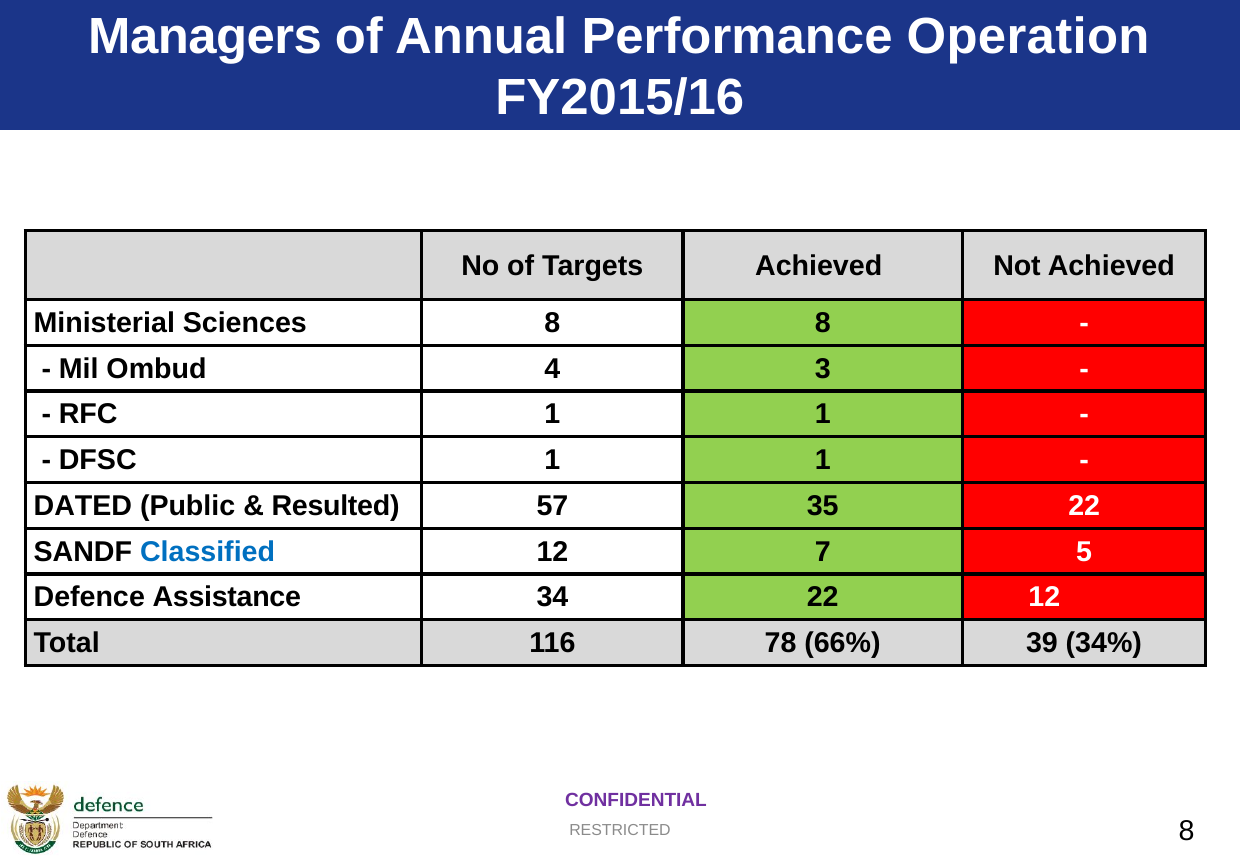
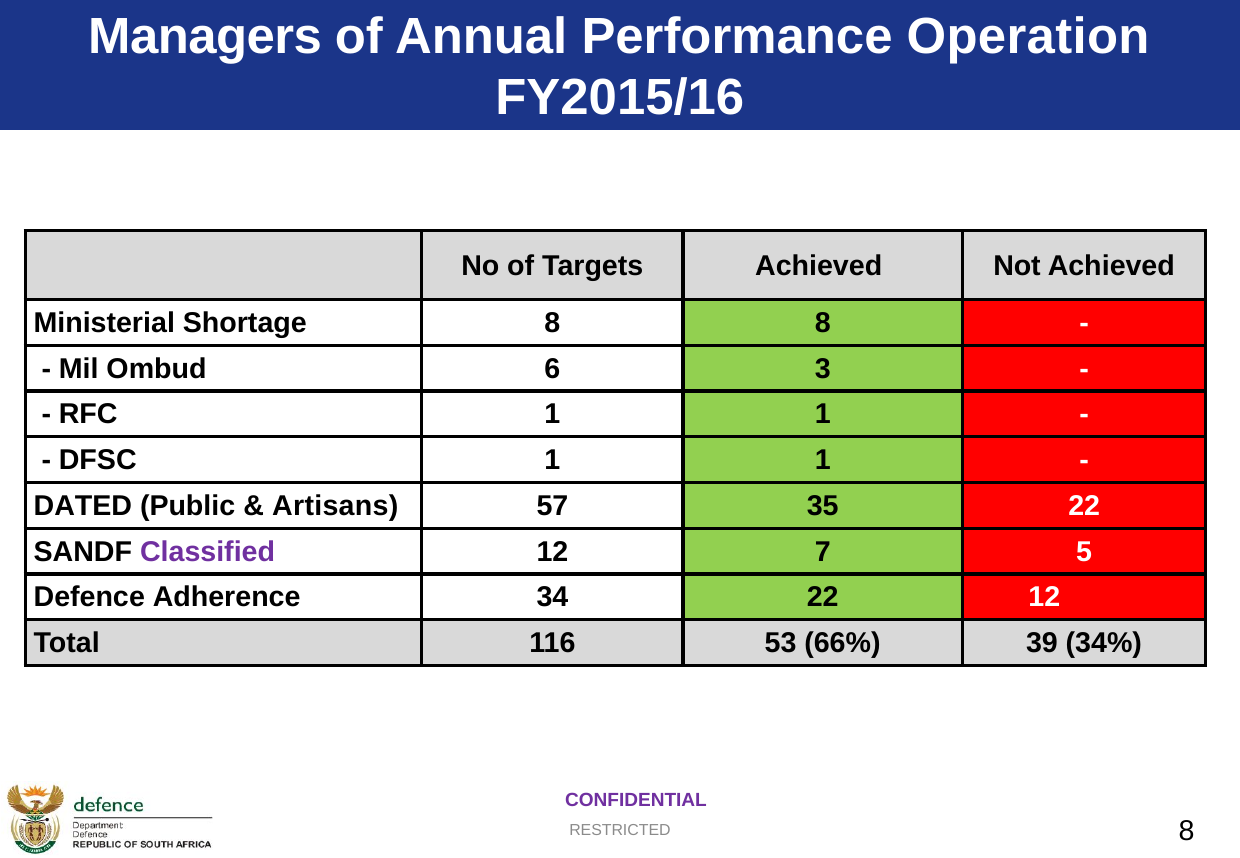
Sciences: Sciences -> Shortage
4: 4 -> 6
Resulted: Resulted -> Artisans
Classified colour: blue -> purple
Assistance: Assistance -> Adherence
78: 78 -> 53
